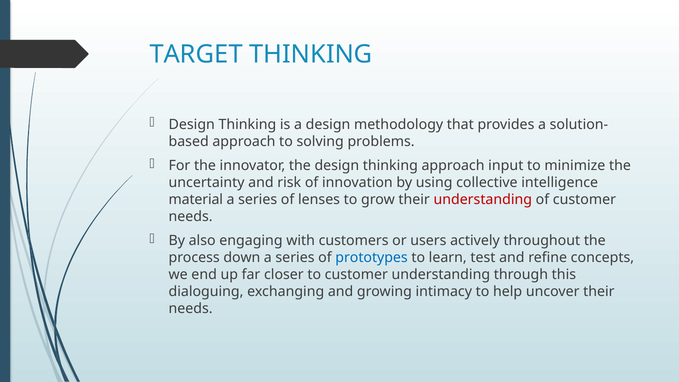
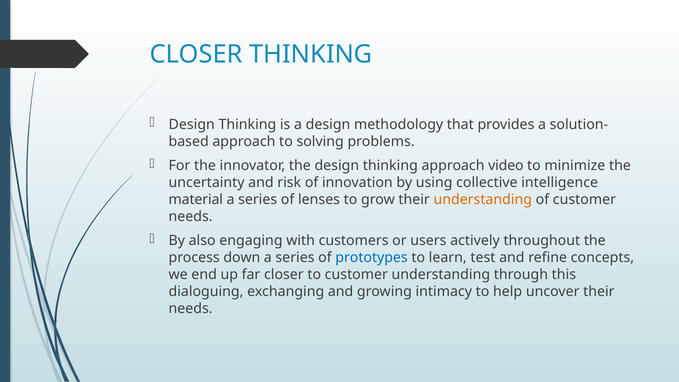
TARGET at (196, 54): TARGET -> CLOSER
input: input -> video
understanding at (483, 200) colour: red -> orange
